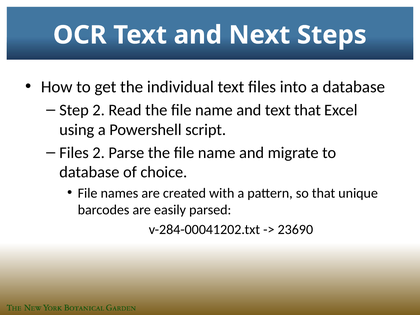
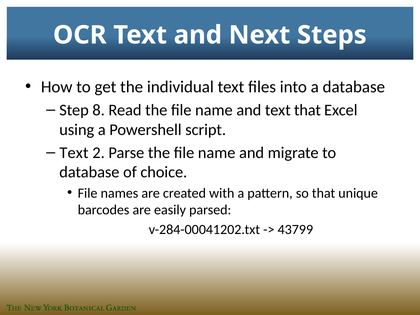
Step 2: 2 -> 8
Files at (74, 153): Files -> Text
23690: 23690 -> 43799
